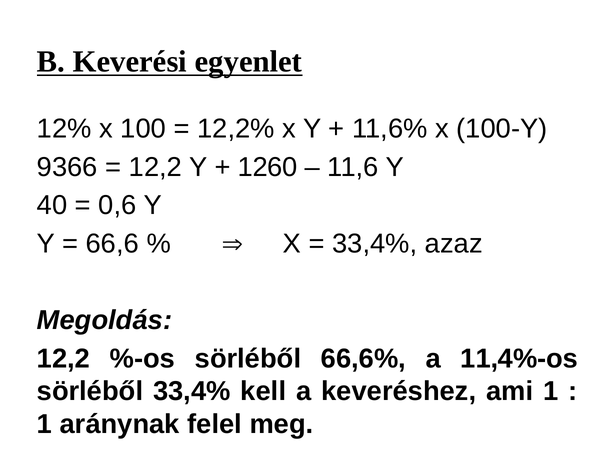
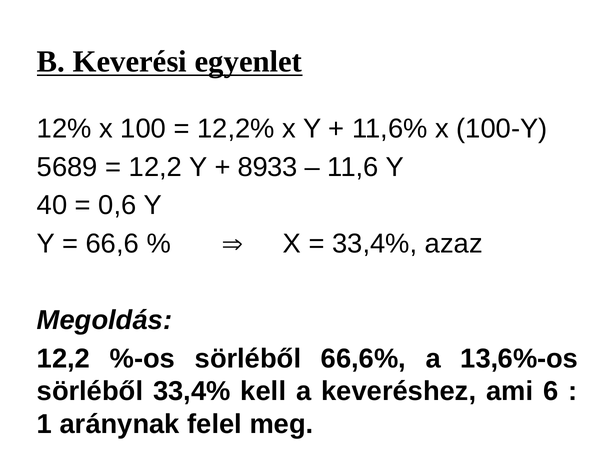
9366: 9366 -> 5689
1260: 1260 -> 8933
11,4%-os: 11,4%-os -> 13,6%-os
ami 1: 1 -> 6
